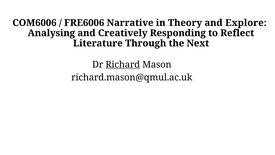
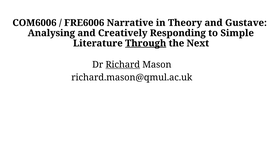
Explore: Explore -> Gustave
Reflect: Reflect -> Simple
Through underline: none -> present
